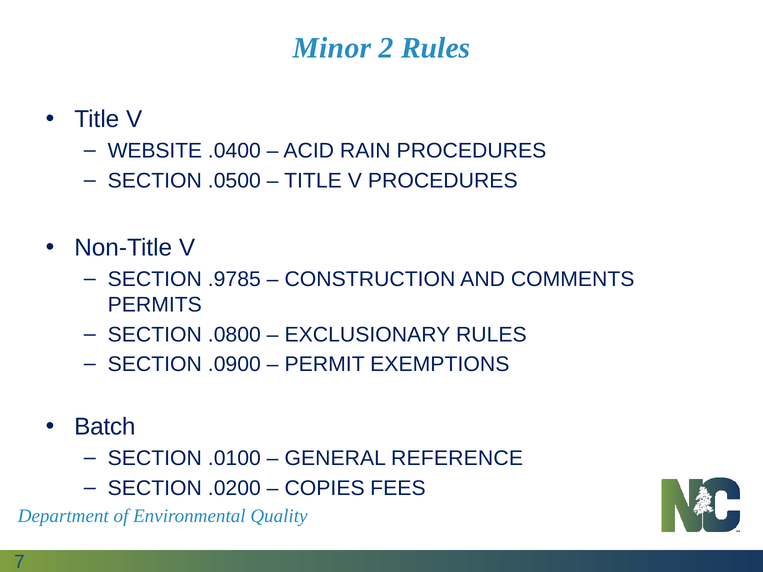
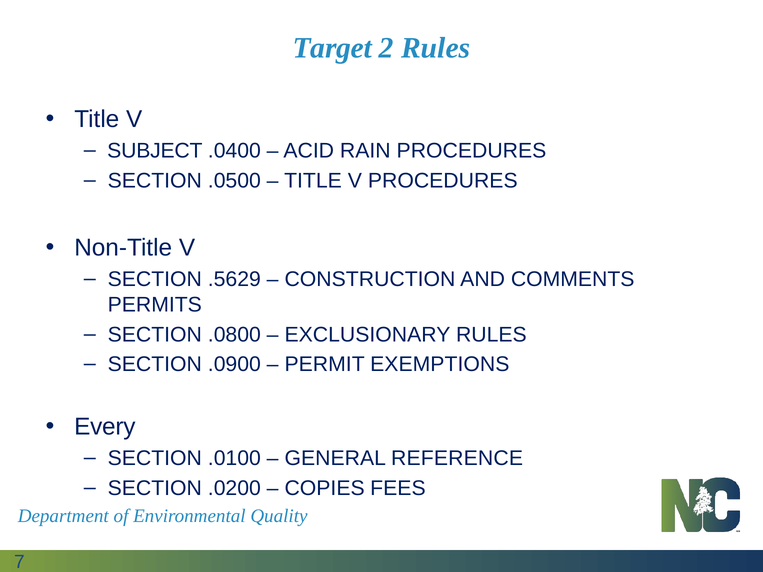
Minor: Minor -> Target
WEBSITE: WEBSITE -> SUBJECT
.9785: .9785 -> .5629
Batch: Batch -> Every
